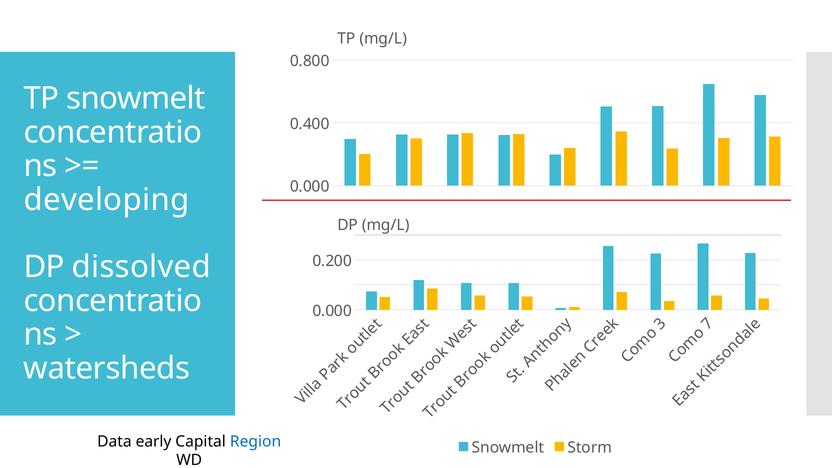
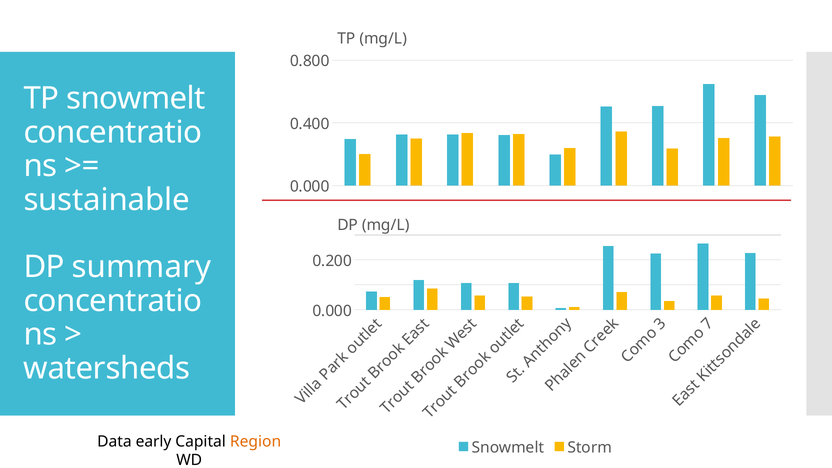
developing: developing -> sustainable
dissolved: dissolved -> summary
Region colour: blue -> orange
